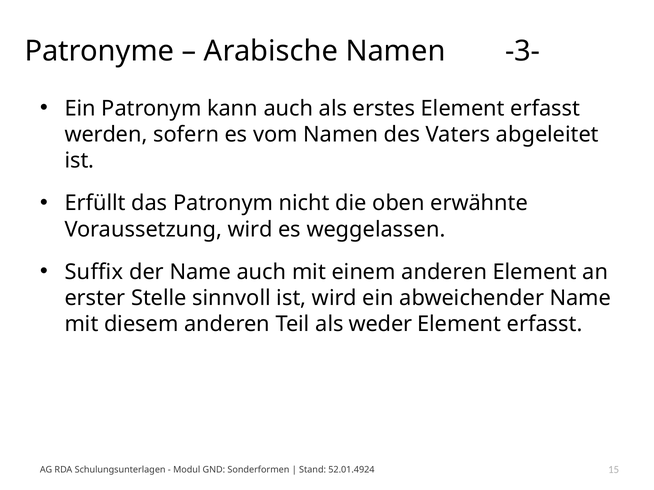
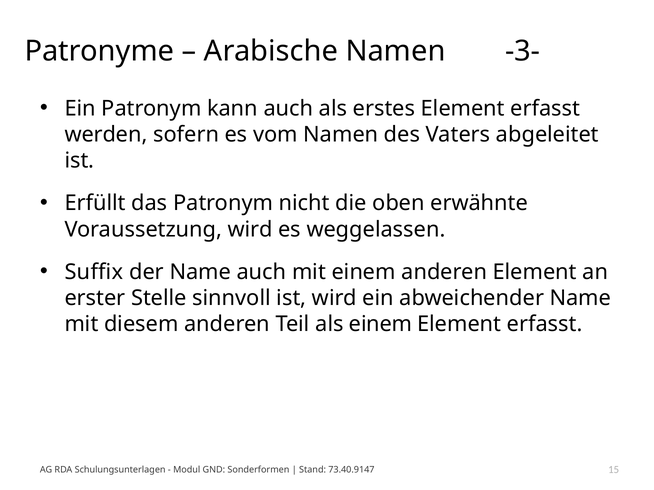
als weder: weder -> einem
52.01.4924: 52.01.4924 -> 73.40.9147
